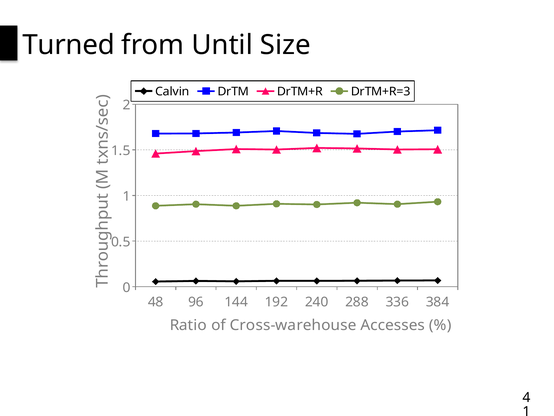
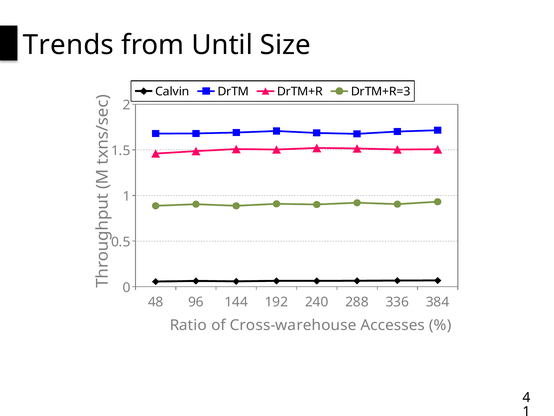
Turned: Turned -> Trends
